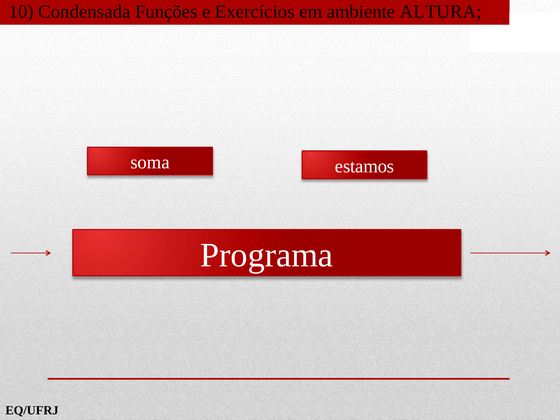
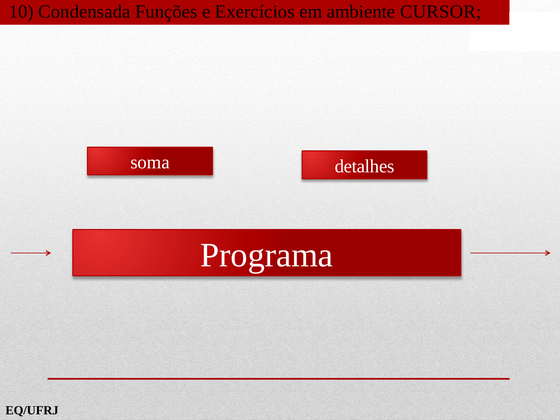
ALTURA: ALTURA -> CURSOR
estamos: estamos -> detalhes
